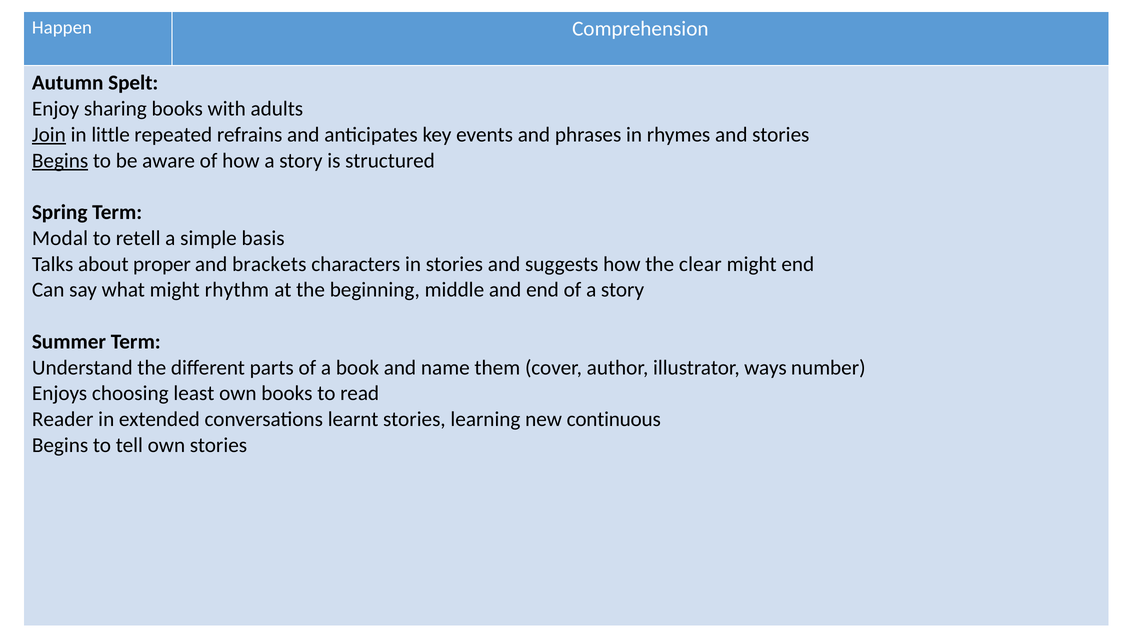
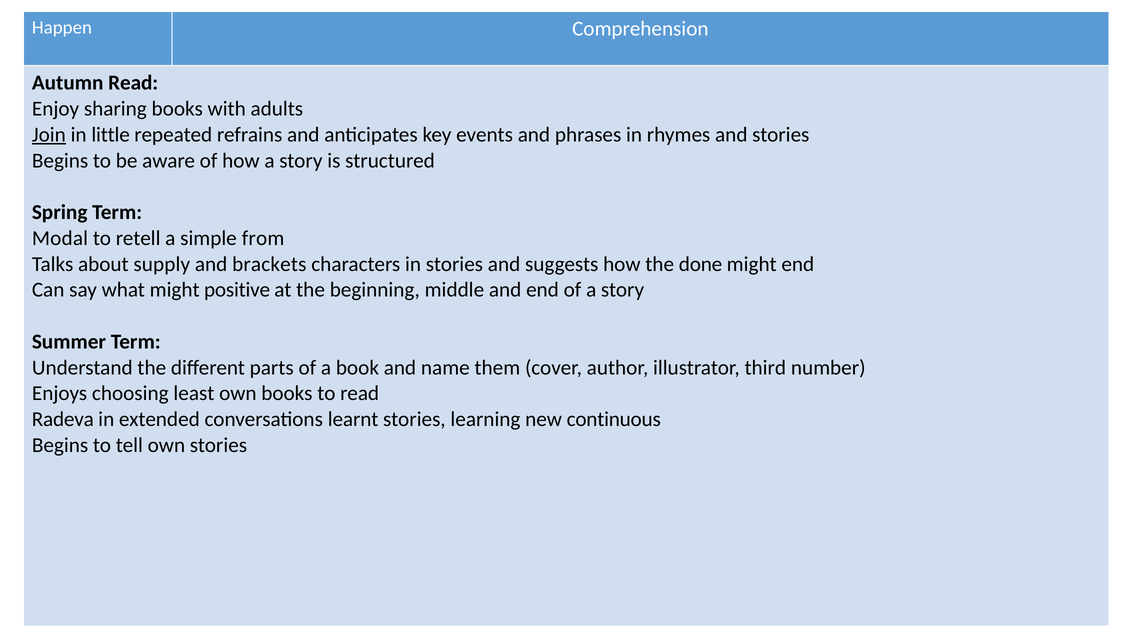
Autumn Spelt: Spelt -> Read
Begins at (60, 161) underline: present -> none
basis: basis -> from
proper: proper -> supply
clear: clear -> done
rhythm: rhythm -> positive
ways: ways -> third
Reader: Reader -> Radeva
